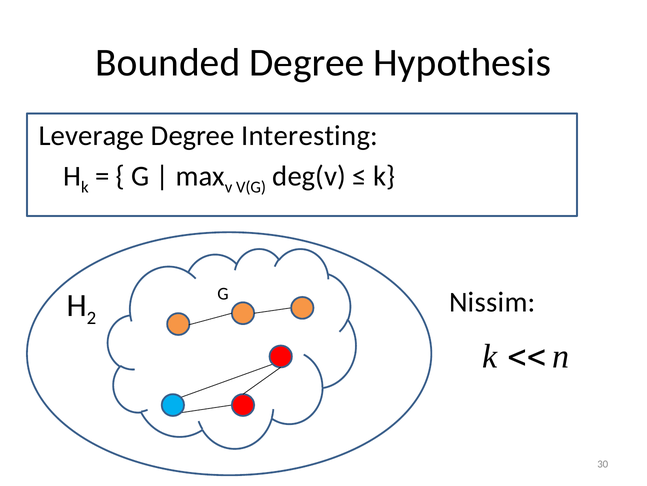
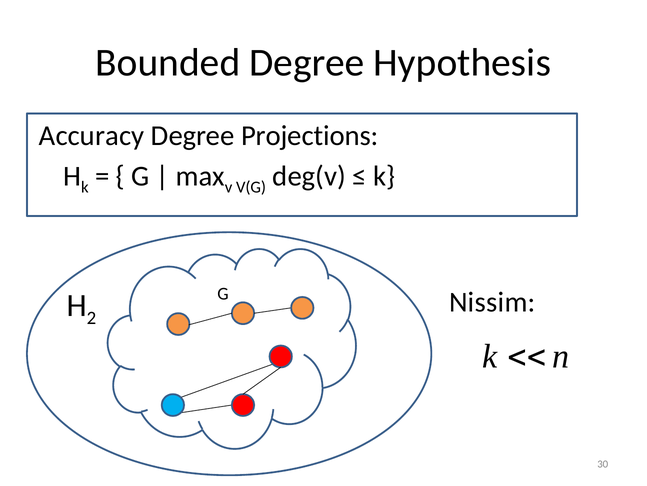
Leverage: Leverage -> Accuracy
Interesting: Interesting -> Projections
